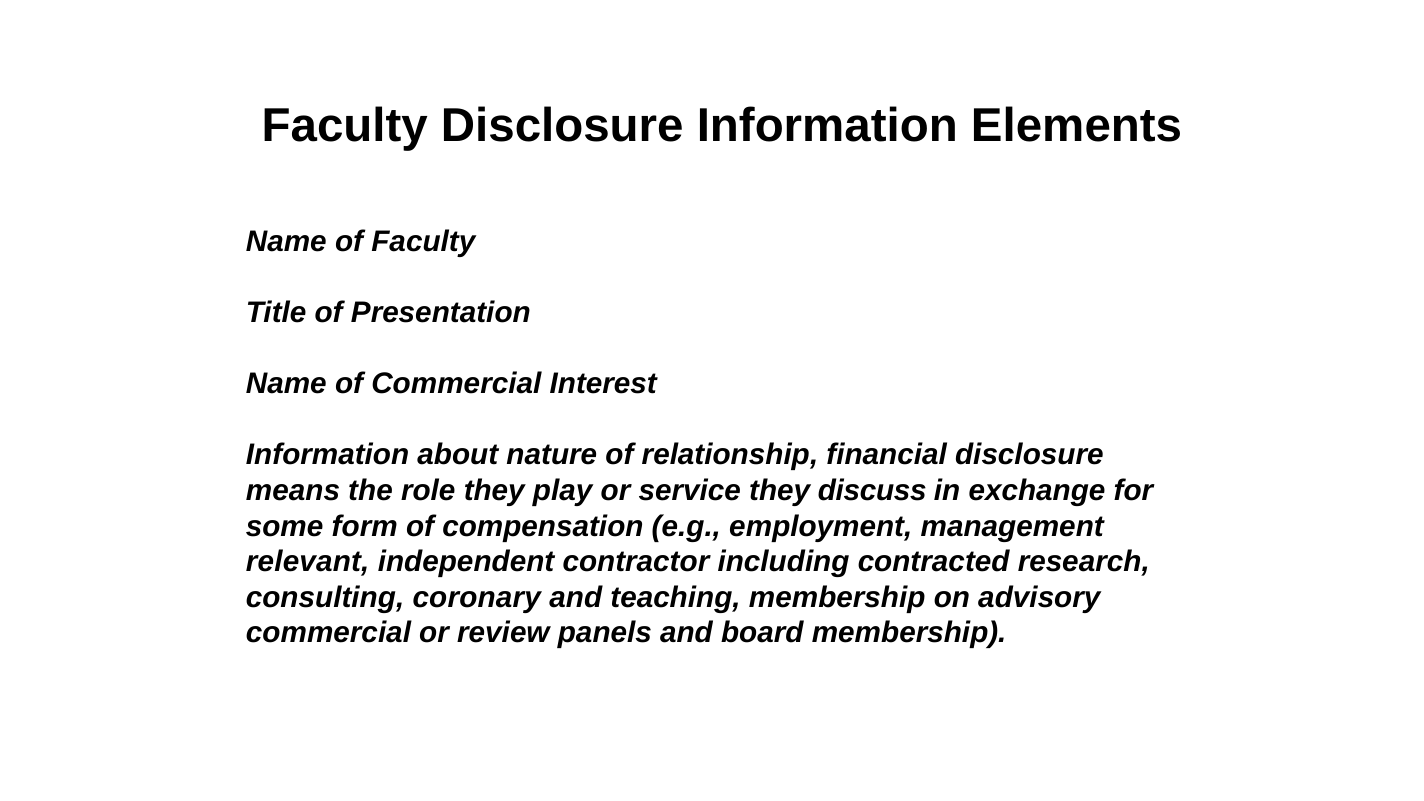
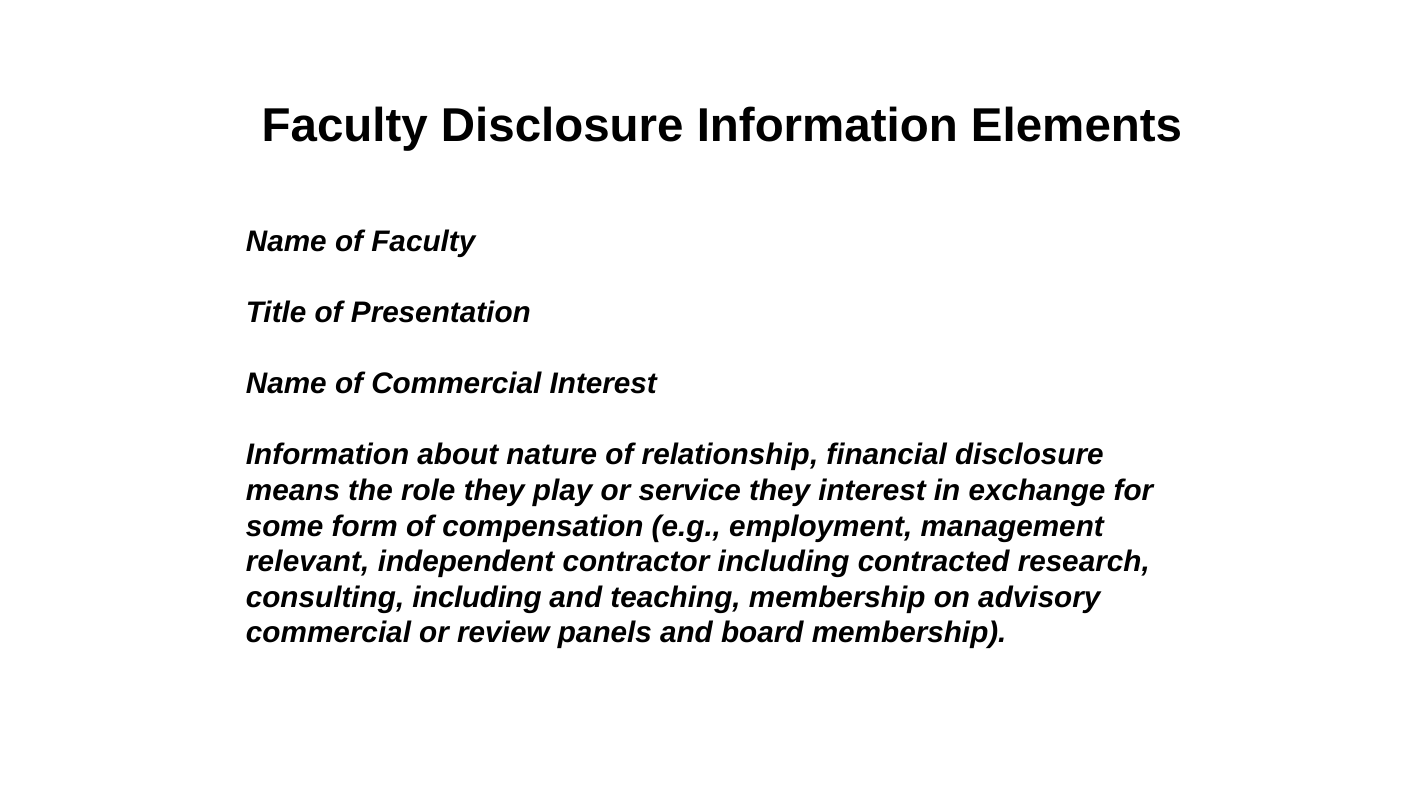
they discuss: discuss -> interest
consulting coronary: coronary -> including
